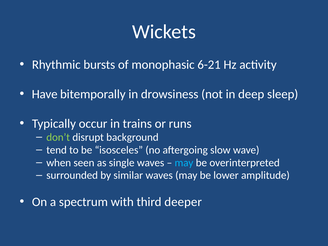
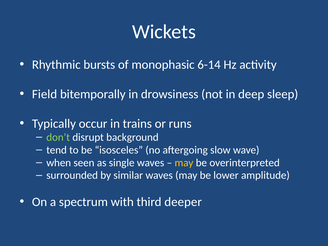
6-21: 6-21 -> 6-14
Have: Have -> Field
may at (184, 163) colour: light blue -> yellow
